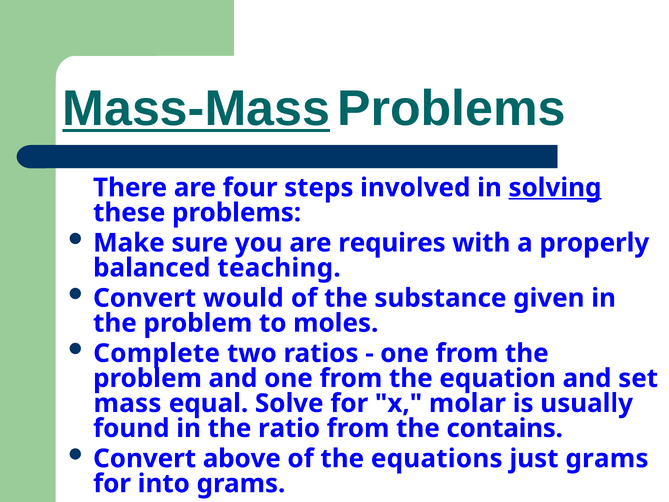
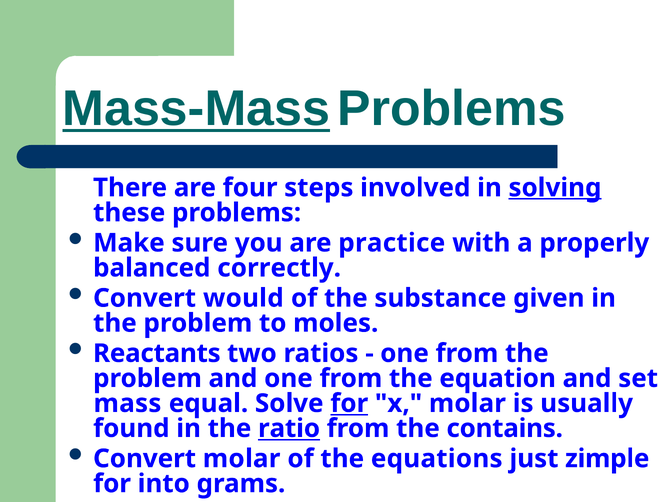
requires: requires -> practice
teaching: teaching -> correctly
Complete: Complete -> Reactants
for at (349, 403) underline: none -> present
ratio underline: none -> present
Convert above: above -> molar
just grams: grams -> zimple
